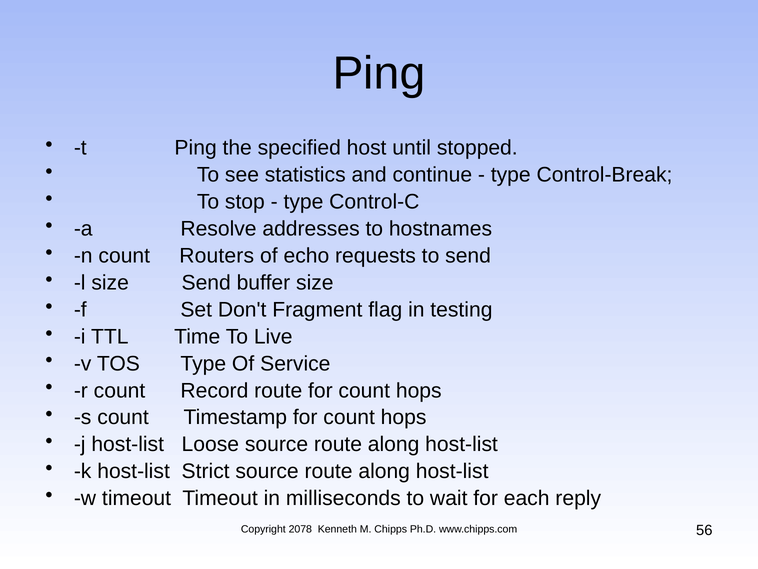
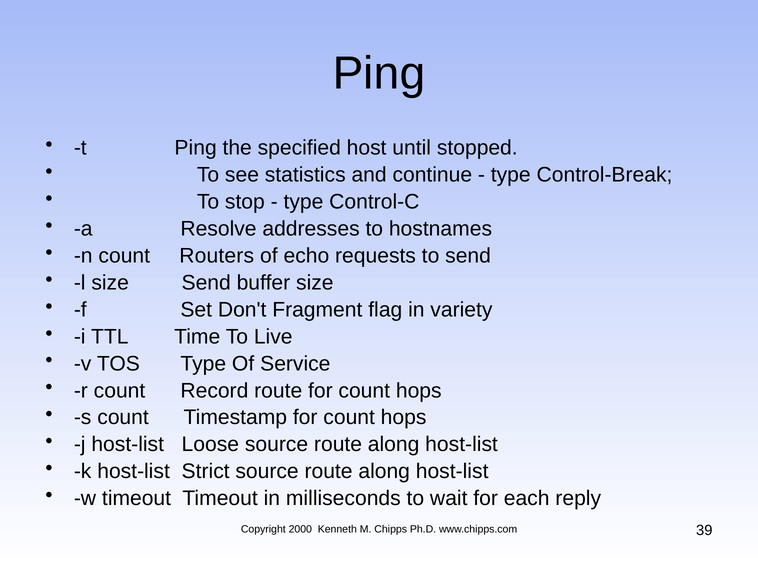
testing: testing -> variety
2078: 2078 -> 2000
56: 56 -> 39
